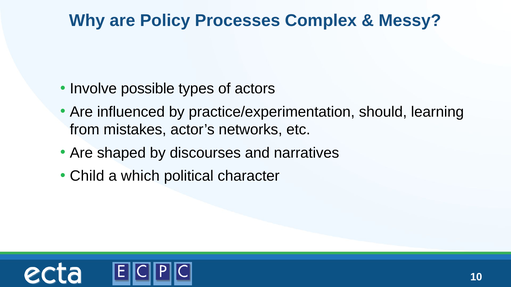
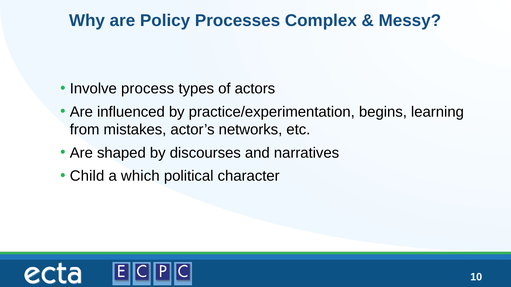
possible: possible -> process
should: should -> begins
